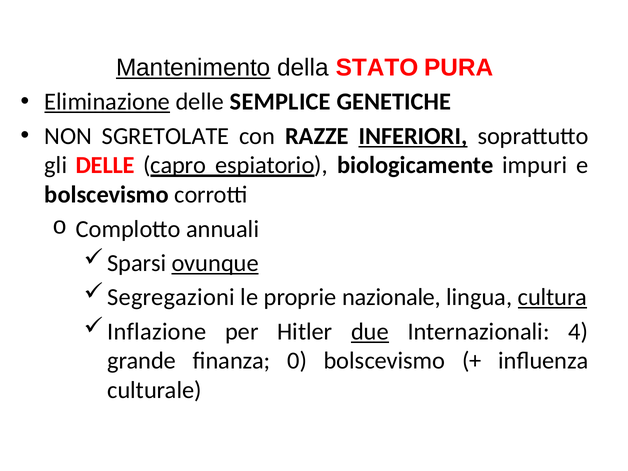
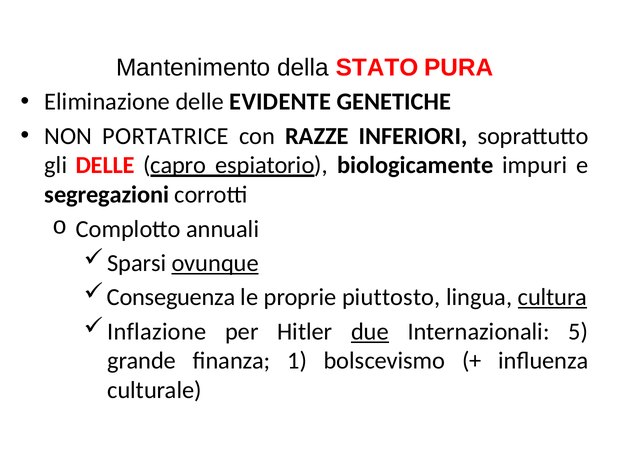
Mantenimento underline: present -> none
Eliminazione underline: present -> none
SEMPLICE: SEMPLICE -> EVIDENTE
SGRETOLATE: SGRETOLATE -> PORTATRICE
INFERIORI underline: present -> none
bolscevismo at (107, 195): bolscevismo -> segregazioni
Segregazioni: Segregazioni -> Conseguenza
nazionale: nazionale -> piuttosto
4: 4 -> 5
0: 0 -> 1
